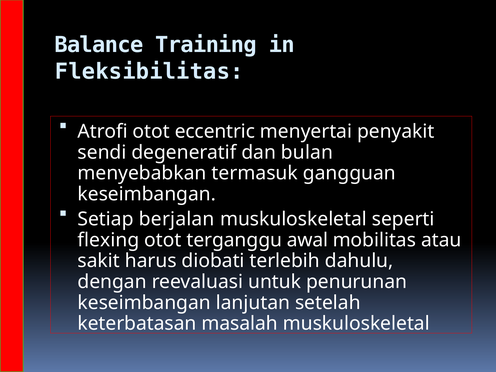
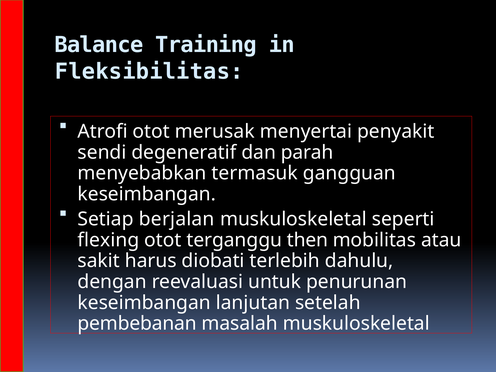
eccentric: eccentric -> merusak
bulan: bulan -> parah
awal: awal -> then
keterbatasan: keterbatasan -> pembebanan
